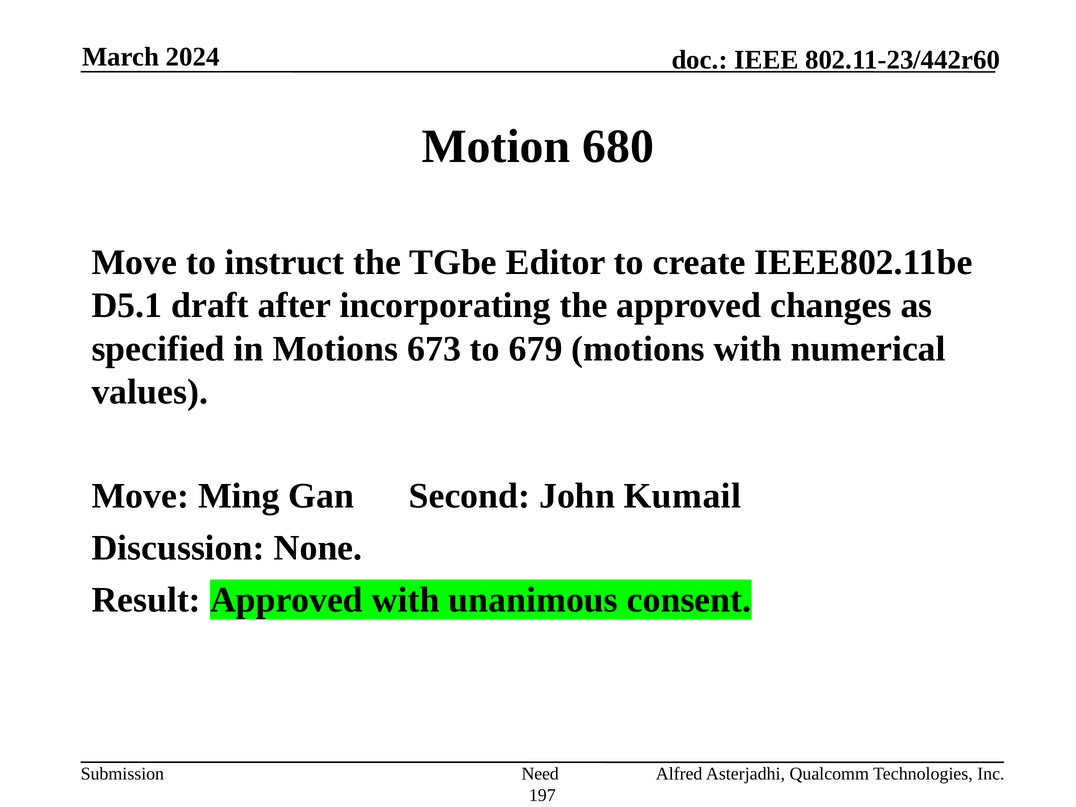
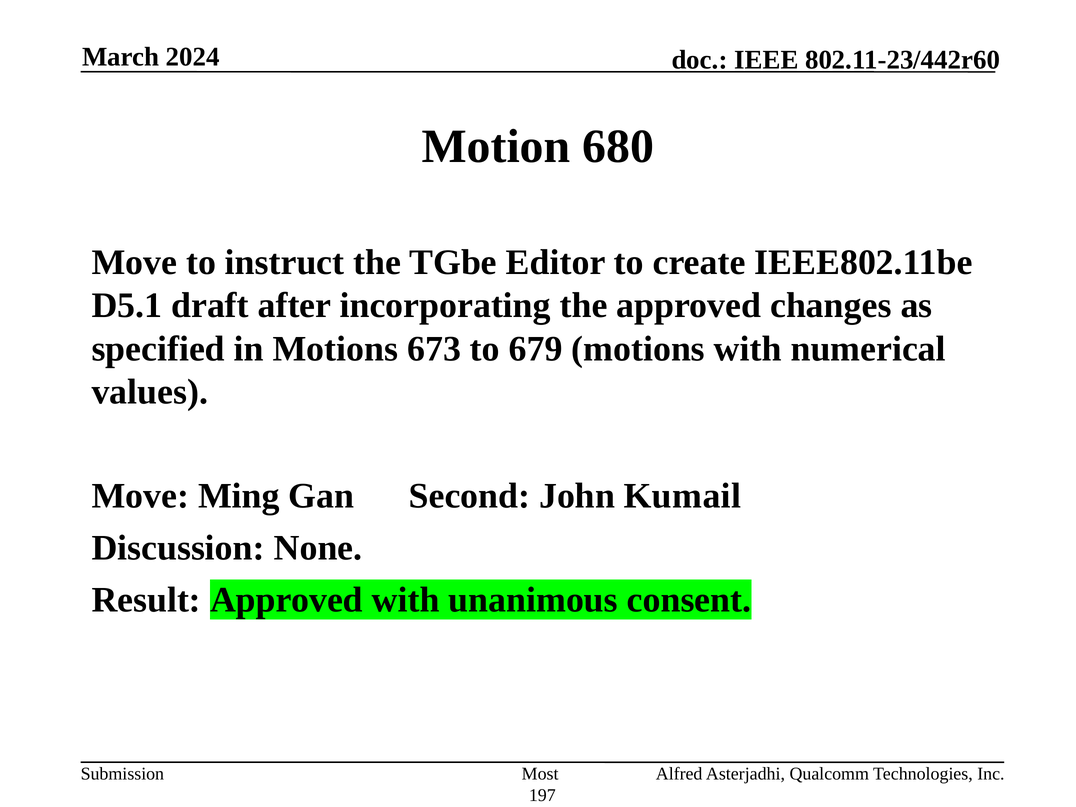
Need: Need -> Most
